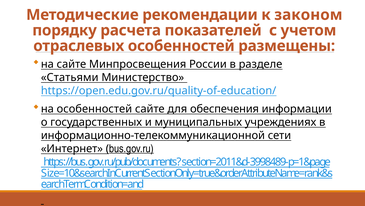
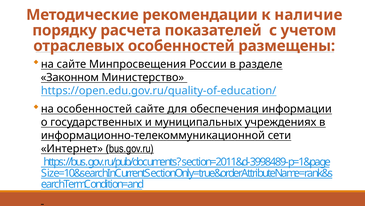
законом: законом -> наличие
Статьями: Статьями -> Законном
